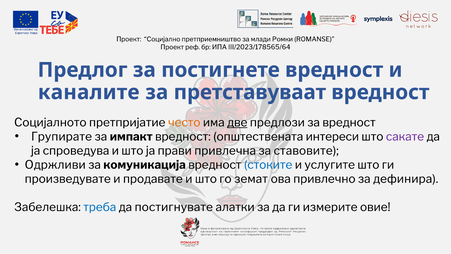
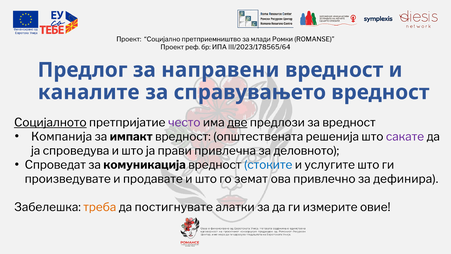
постигнете: постигнете -> направени
претставуваат: претставуваат -> справувањето
Социјалното underline: none -> present
често colour: orange -> purple
Групирате: Групирате -> Компанија
интереси: интереси -> решенија
ставовите: ставовите -> деловното
Одржливи: Одржливи -> Спроведат
треба colour: blue -> orange
